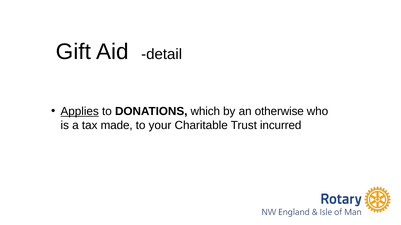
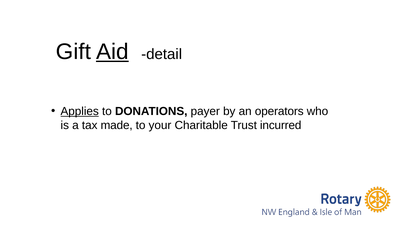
Aid underline: none -> present
which: which -> payer
otherwise: otherwise -> operators
